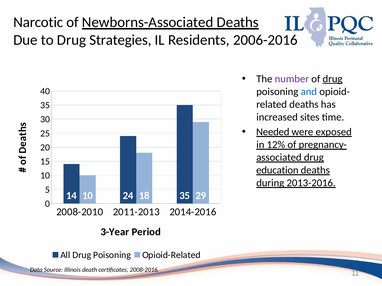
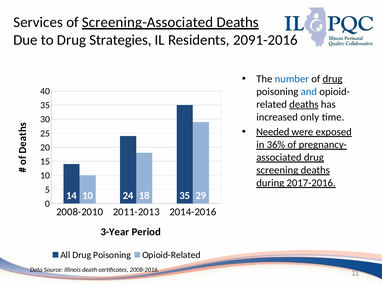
Narcotic: Narcotic -> Services
Newborns-Associated: Newborns-Associated -> Screening-Associated
2006-2016: 2006-2016 -> 2091-2016
number colour: purple -> blue
deaths at (304, 105) underline: none -> present
sites: sites -> only
12%: 12% -> 36%
education: education -> screening
2013-2016: 2013-2016 -> 2017-2016
